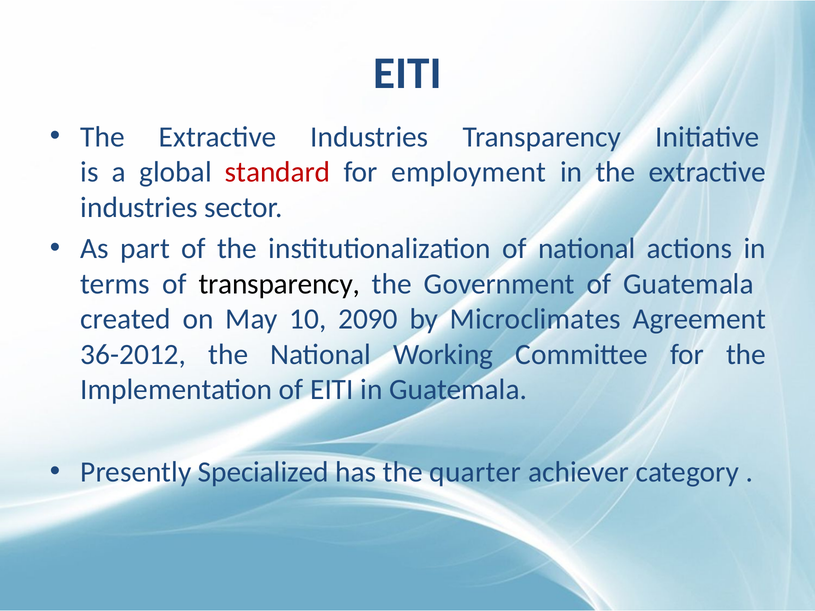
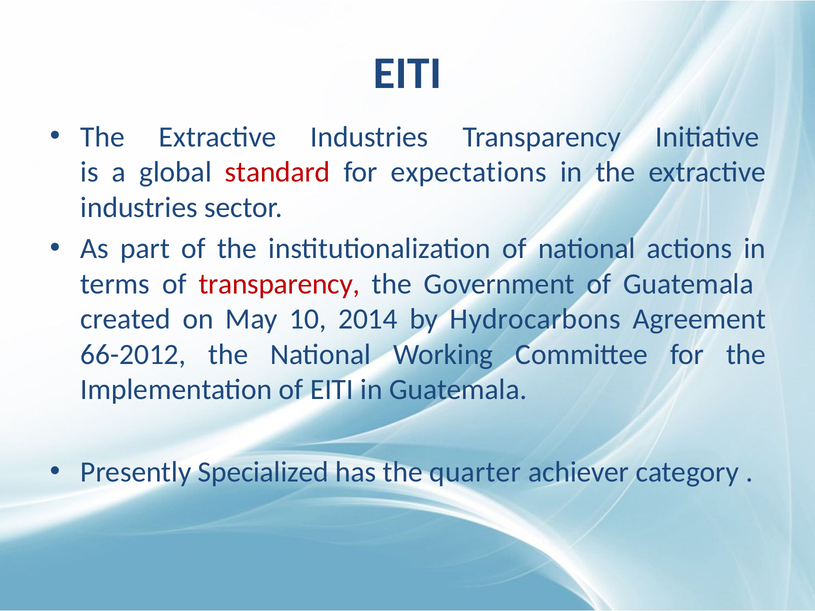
employment: employment -> expectations
transparency at (279, 284) colour: black -> red
2090: 2090 -> 2014
Microclimates: Microclimates -> Hydrocarbons
36-2012: 36-2012 -> 66-2012
